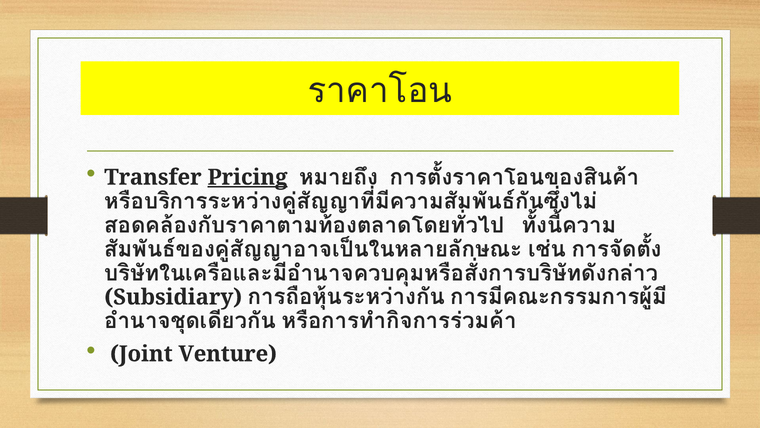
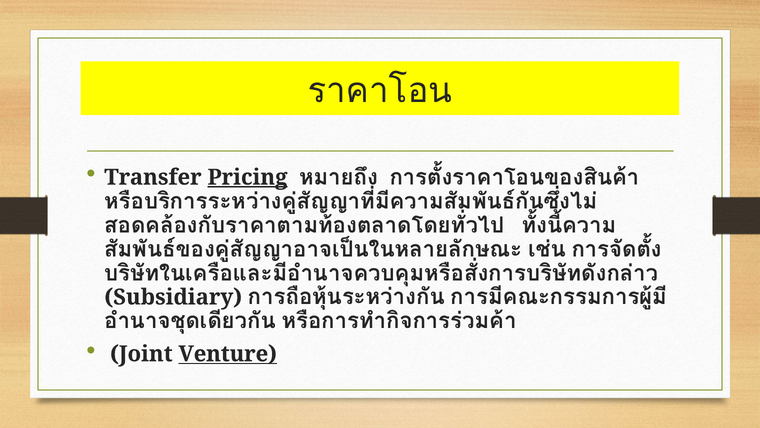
Venture underline: none -> present
